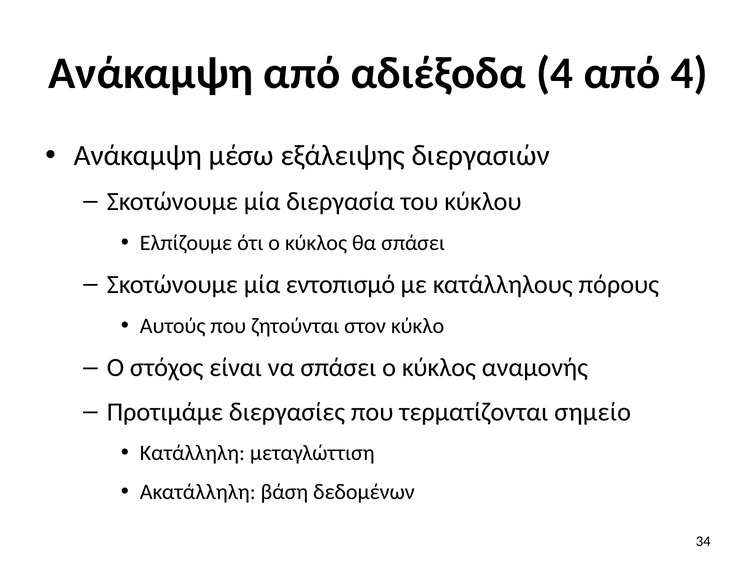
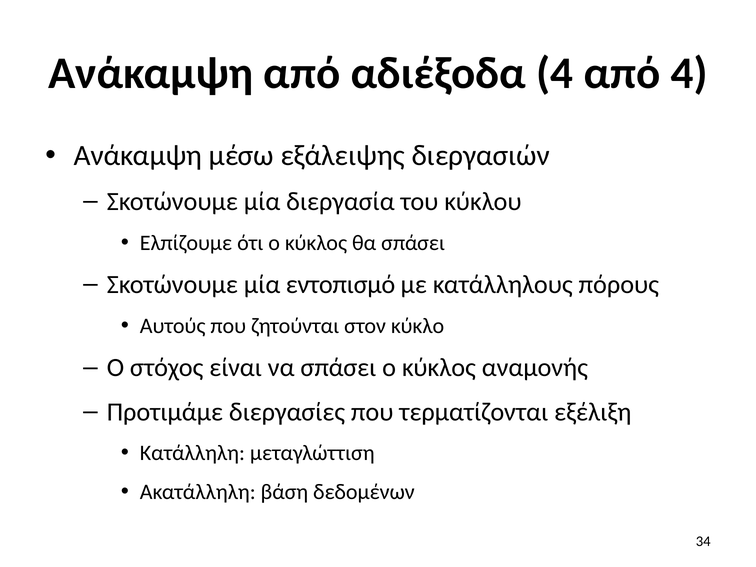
σημείο: σημείο -> εξέλιξη
